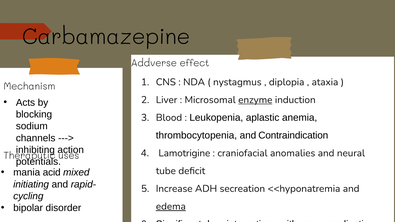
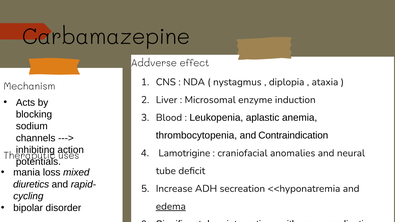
enzyme underline: present -> none
acid: acid -> loss
initiating: initiating -> diuretics
